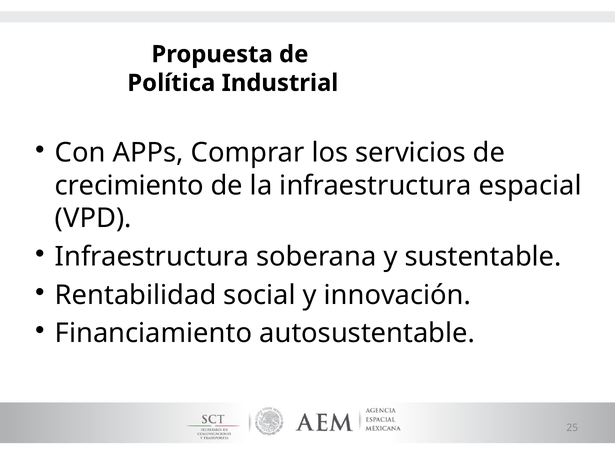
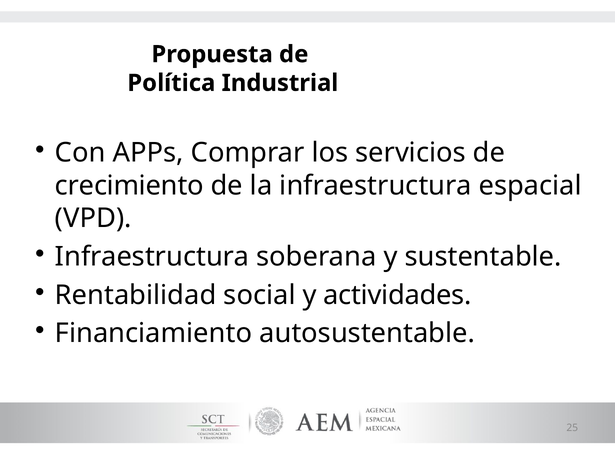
innovación: innovación -> actividades
